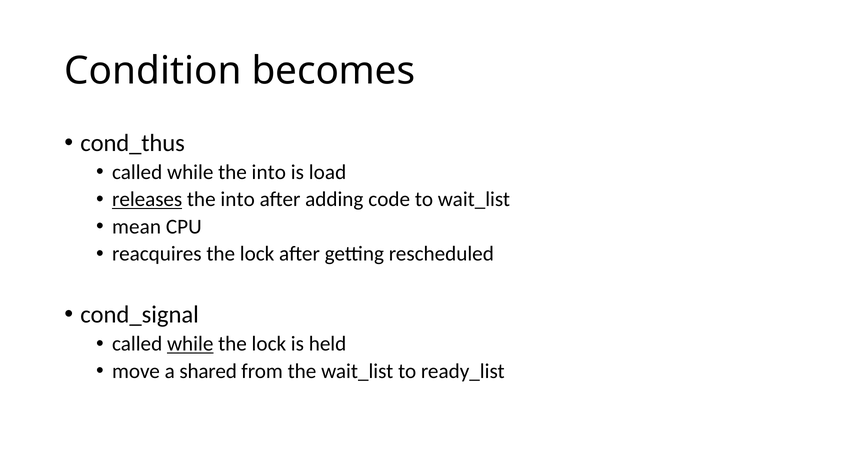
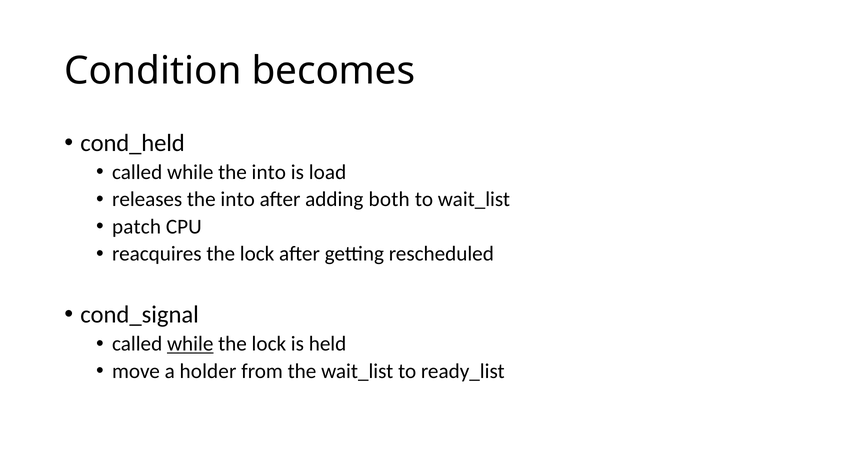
cond_thus: cond_thus -> cond_held
releases underline: present -> none
code: code -> both
mean: mean -> patch
shared: shared -> holder
